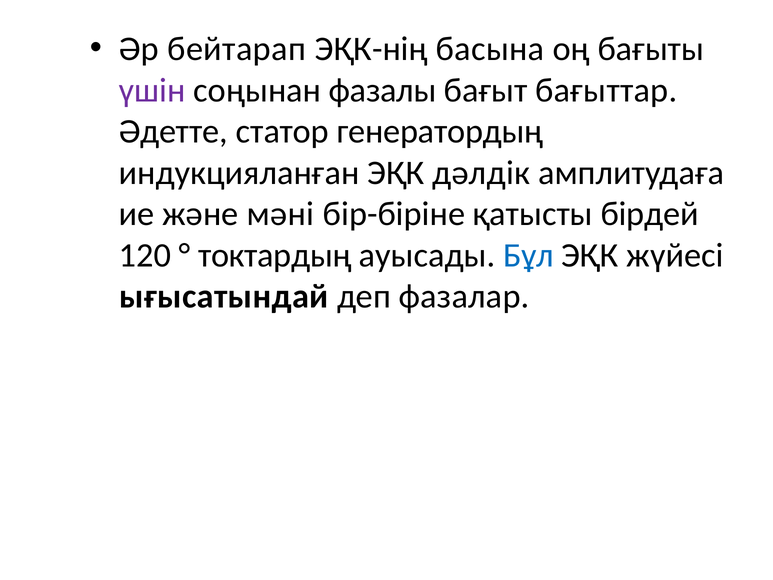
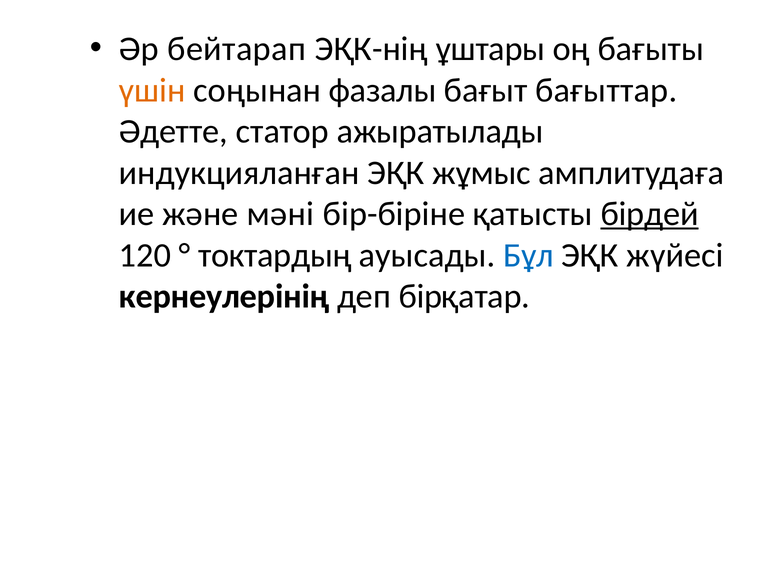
басына: басына -> ұштары
үшін colour: purple -> orange
генератордың: генератордың -> ажыратылады
дәлдік: дәлдік -> жұмыс
бірдей underline: none -> present
ығысатындай: ығысатындай -> кернеулерінің
фазалар: фазалар -> бірқатар
